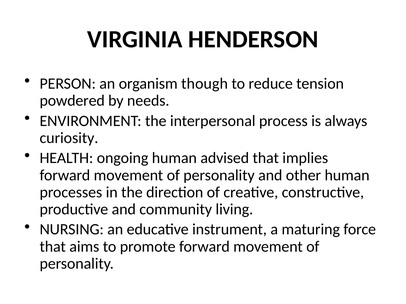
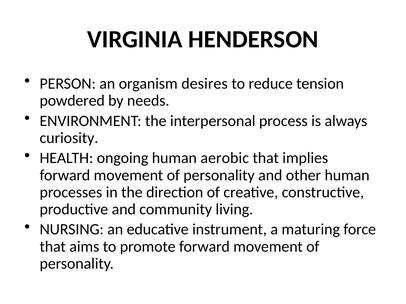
though: though -> desires
advised: advised -> aerobic
